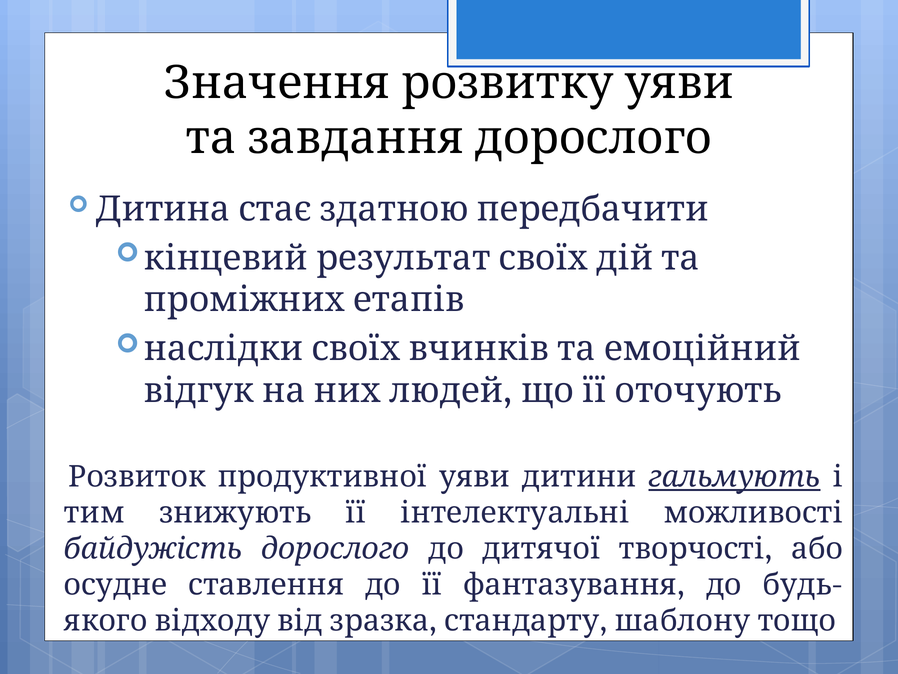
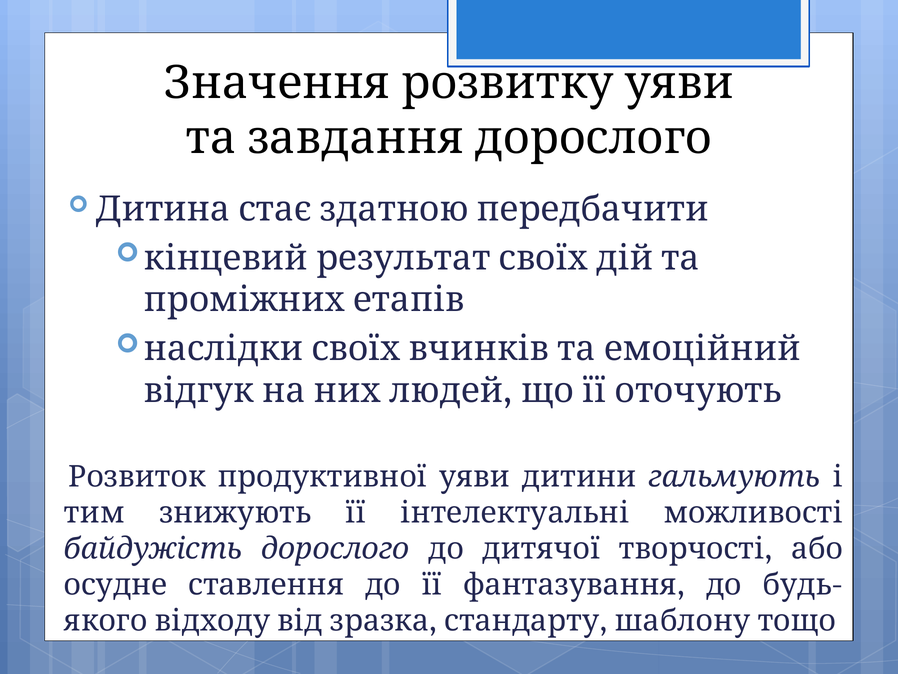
гальмують underline: present -> none
